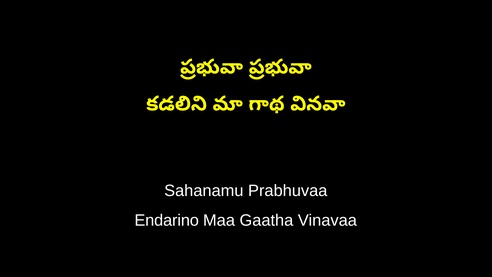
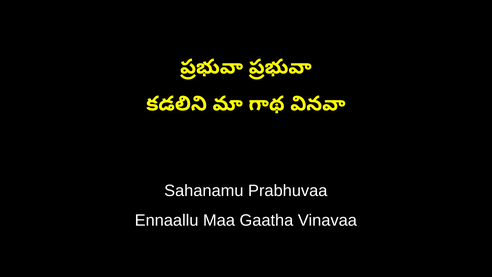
Endarino: Endarino -> Ennaallu
